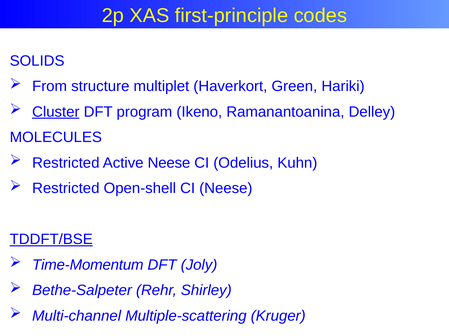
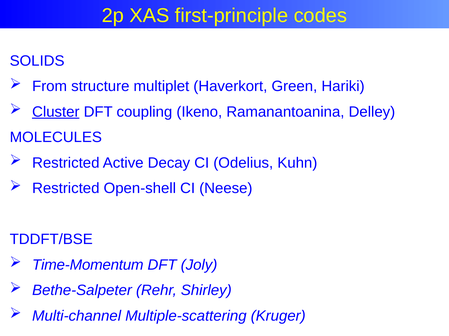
program: program -> coupling
Active Neese: Neese -> Decay
TDDFT/BSE underline: present -> none
